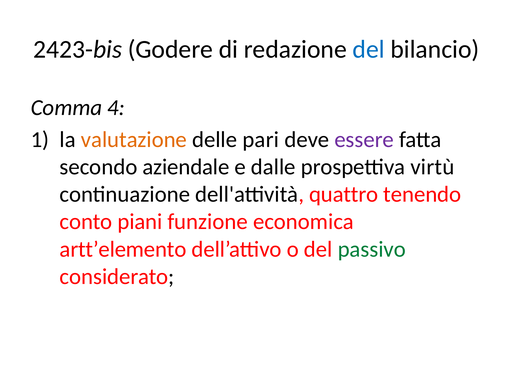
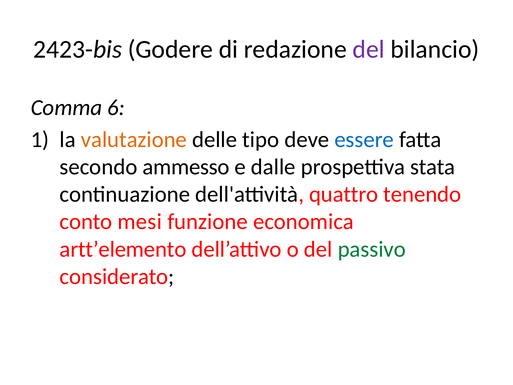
del at (369, 49) colour: blue -> purple
4: 4 -> 6
pari: pari -> tipo
essere colour: purple -> blue
aziendale: aziendale -> ammesso
virtù: virtù -> stata
piani: piani -> mesi
